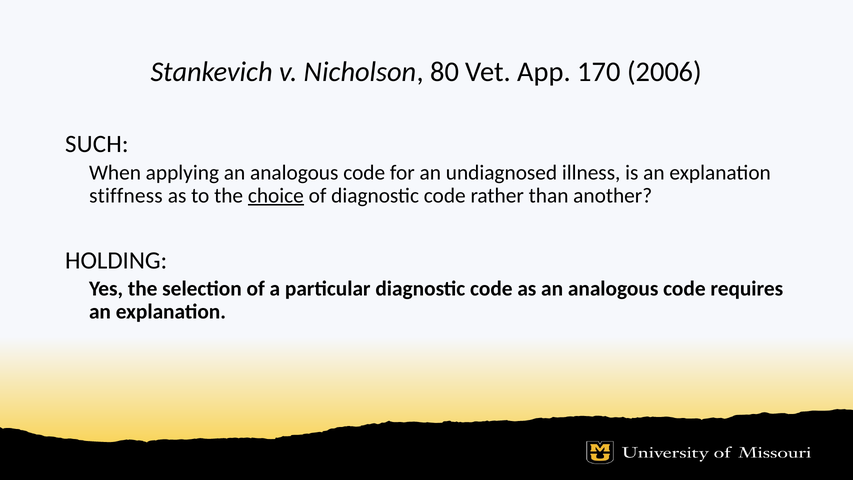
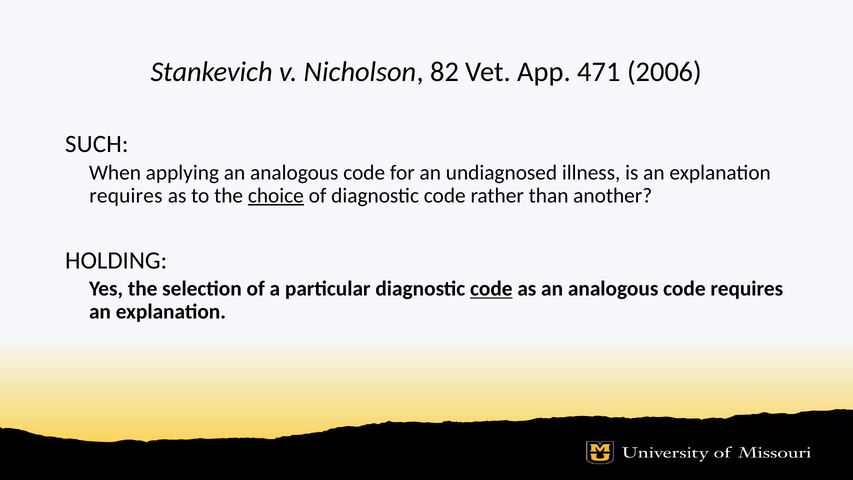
80: 80 -> 82
170: 170 -> 471
stiffness at (126, 195): stiffness -> requires
code at (491, 289) underline: none -> present
